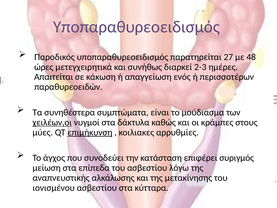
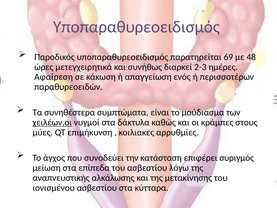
27: 27 -> 69
Απαιτείται: Απαιτείται -> Αφαίρεση
επιμήκυνση underline: present -> none
